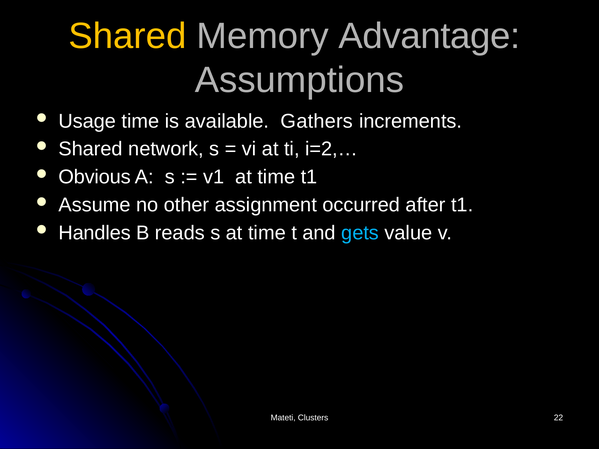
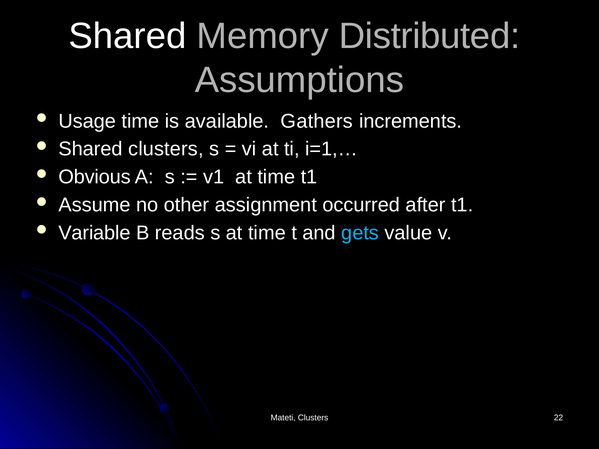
Shared at (127, 36) colour: yellow -> white
Advantage: Advantage -> Distributed
Shared network: network -> clusters
i=2,…: i=2,… -> i=1,…
Handles: Handles -> Variable
